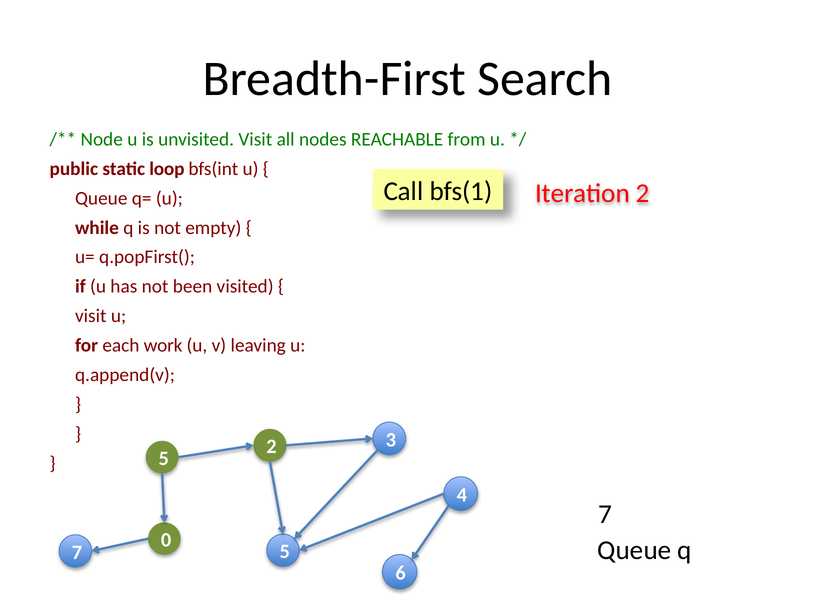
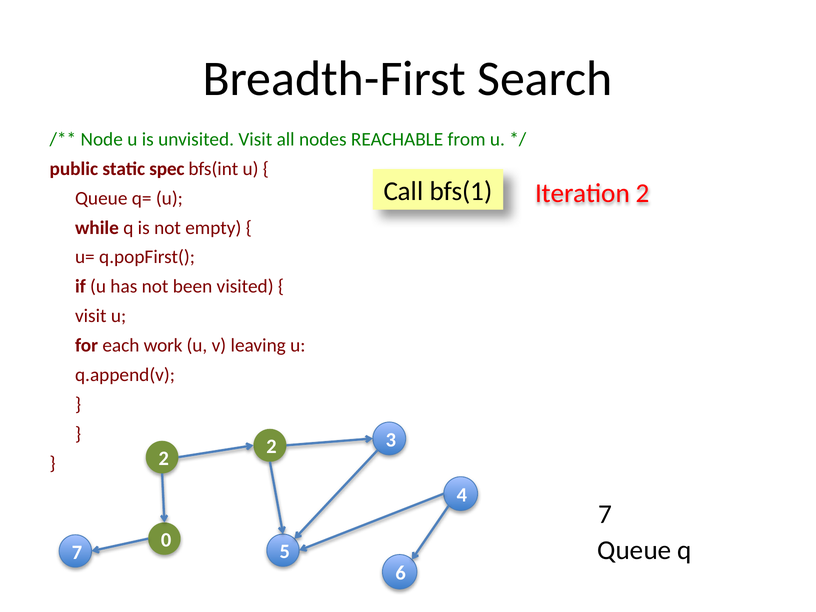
loop: loop -> spec
5 at (164, 459): 5 -> 2
